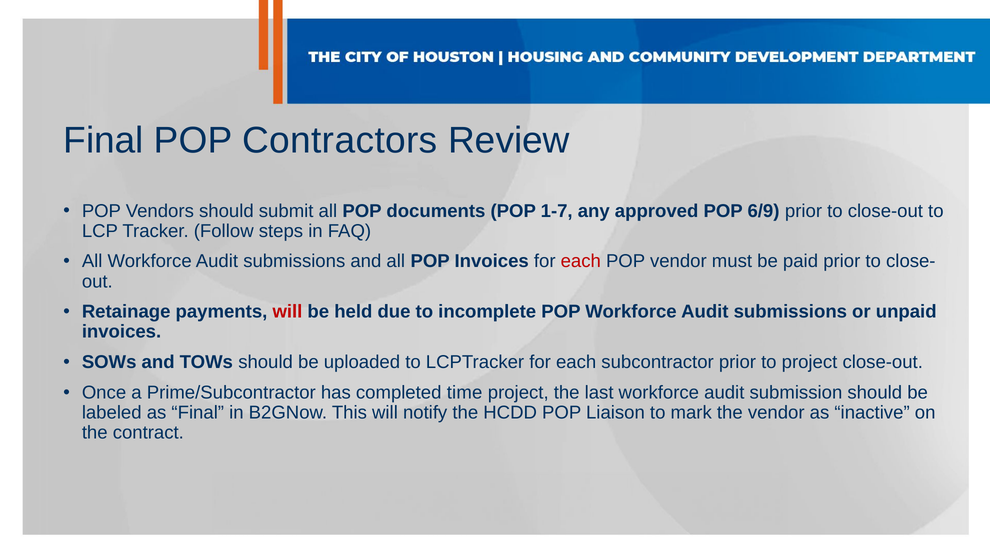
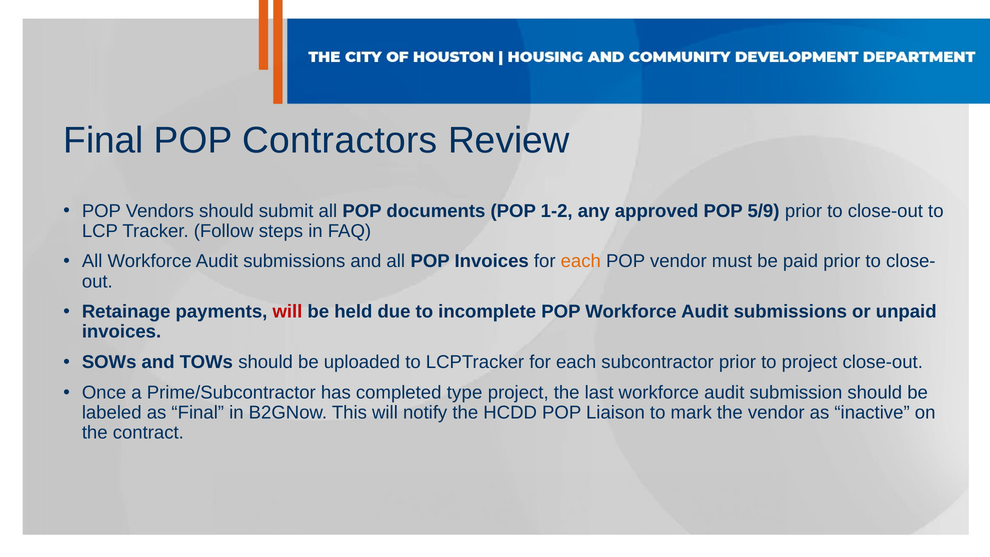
1-7: 1-7 -> 1-2
6/9: 6/9 -> 5/9
each at (581, 261) colour: red -> orange
time: time -> type
